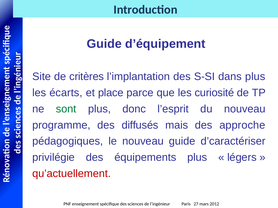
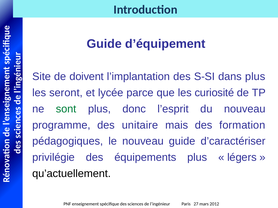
critères: critères -> doivent
écarts: écarts -> seront
place: place -> lycée
diffusés: diffusés -> unitaire
approche: approche -> formation
qu’actuellement colour: red -> black
